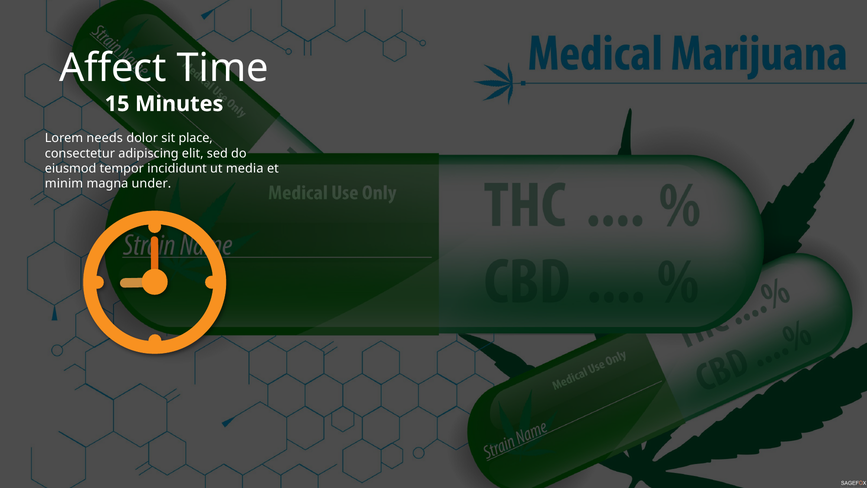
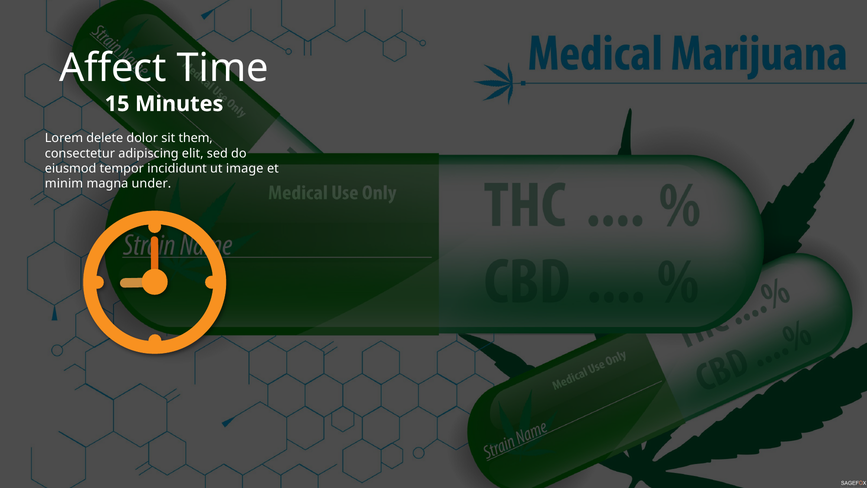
needs: needs -> delete
place: place -> them
media: media -> image
